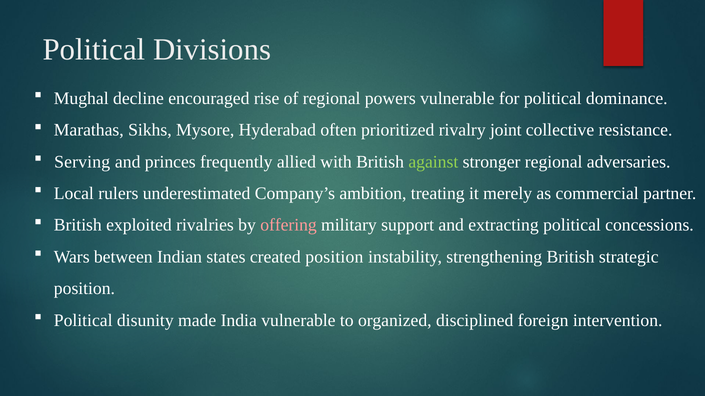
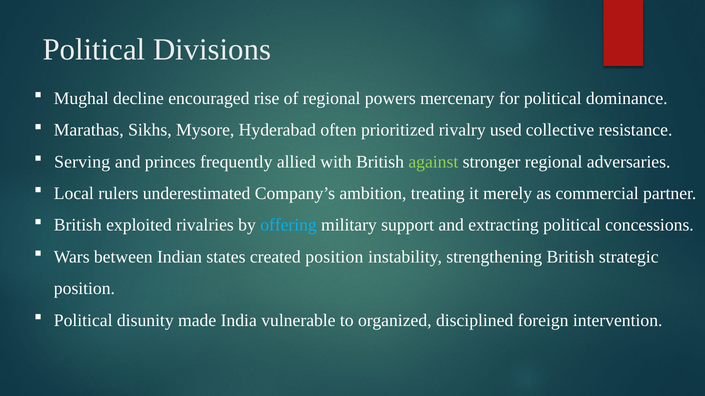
powers vulnerable: vulnerable -> mercenary
joint: joint -> used
offering colour: pink -> light blue
